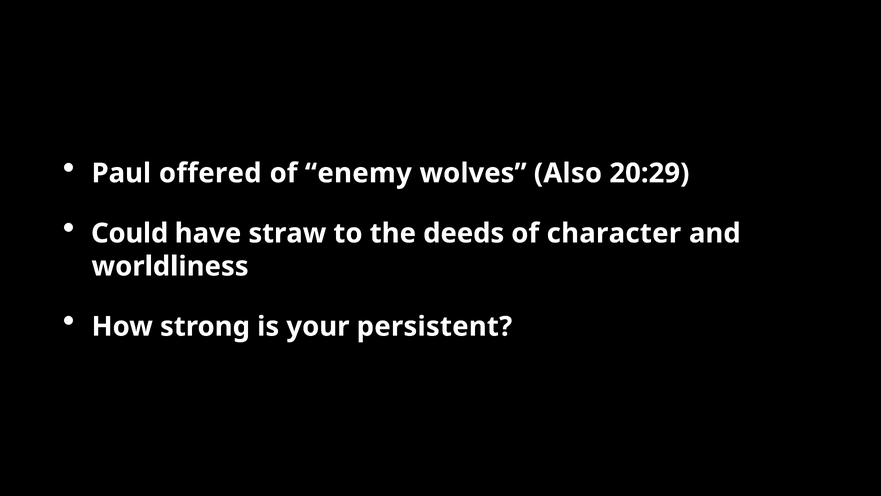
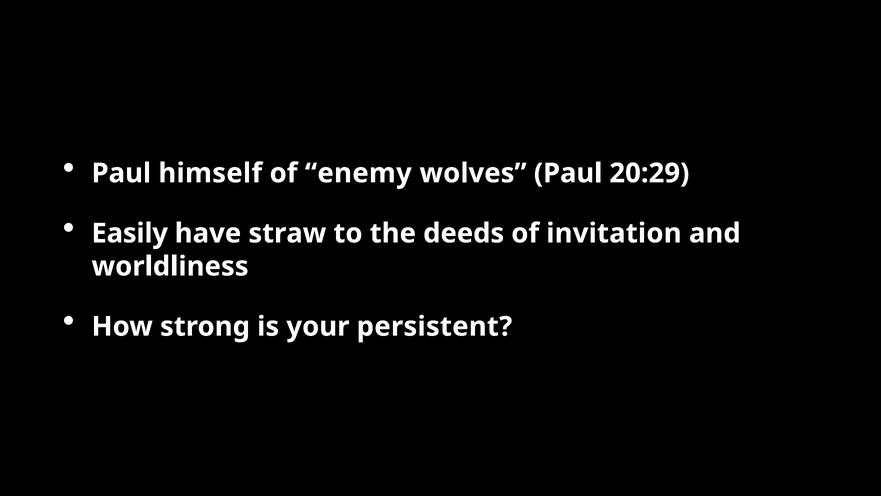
offered: offered -> himself
wolves Also: Also -> Paul
Could: Could -> Easily
character: character -> invitation
